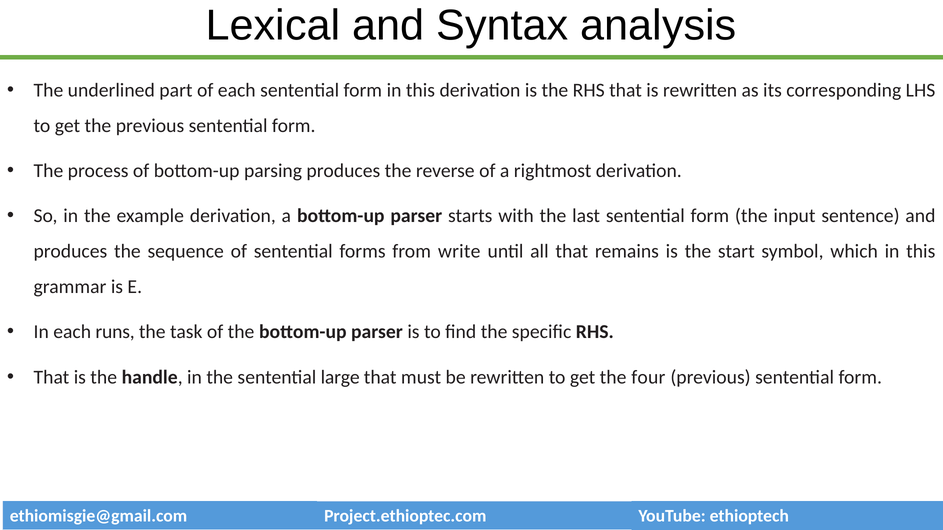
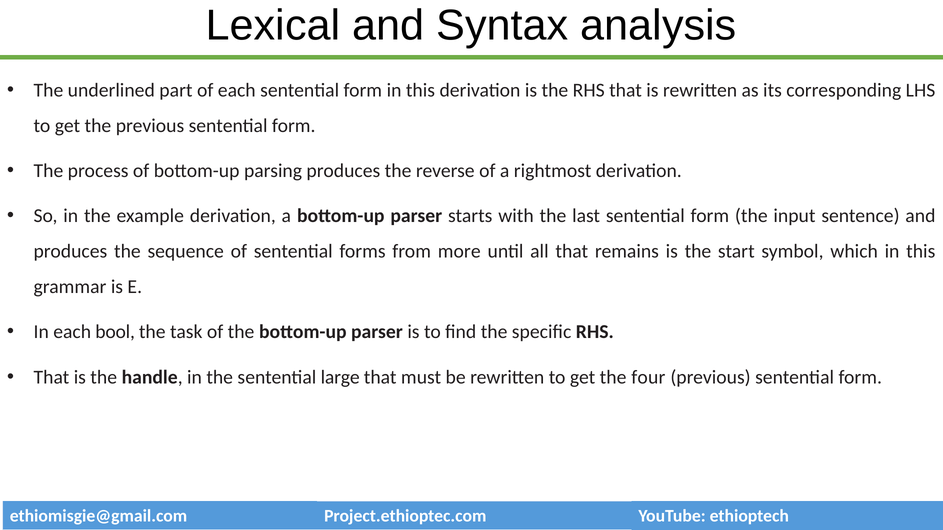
write: write -> more
runs: runs -> bool
